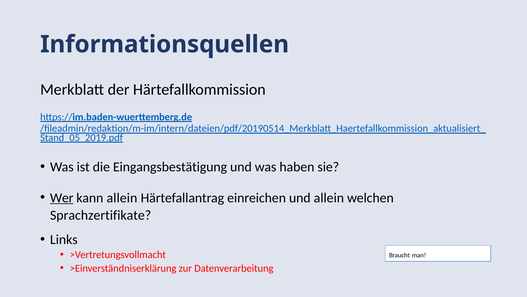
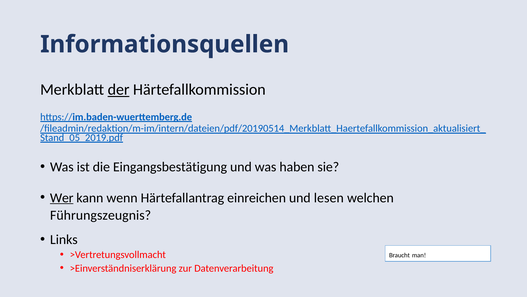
der underline: none -> present
kann allein: allein -> wenn
und allein: allein -> lesen
Sprachzertifikate: Sprachzertifikate -> Führungszeugnis
